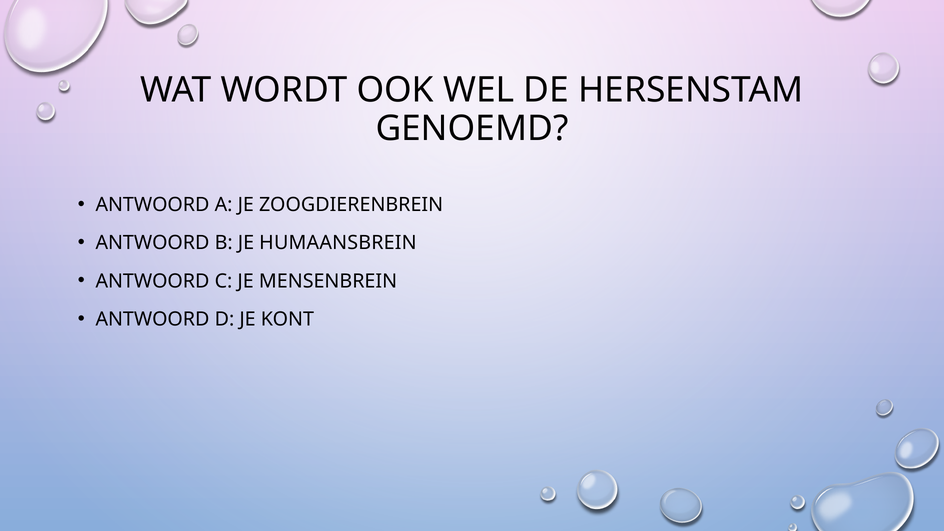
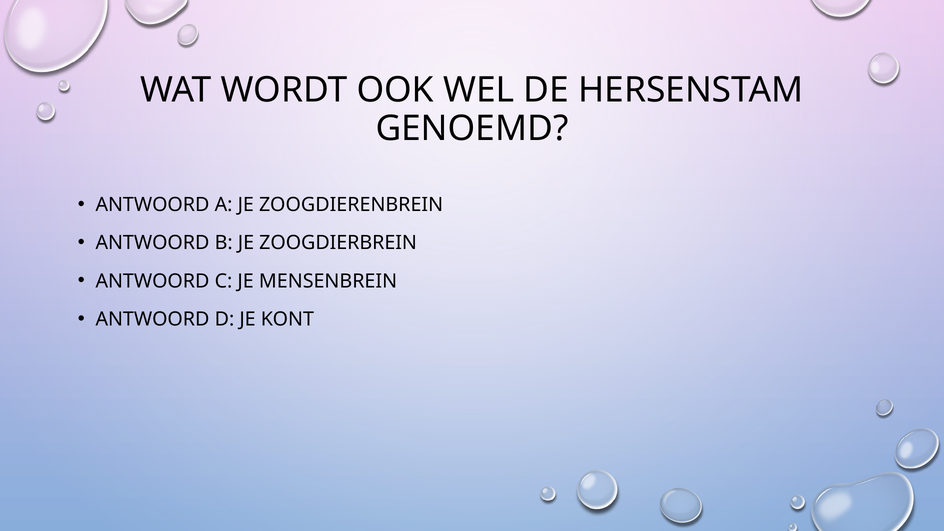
HUMAANSBREIN: HUMAANSBREIN -> ZOOGDIERBREIN
